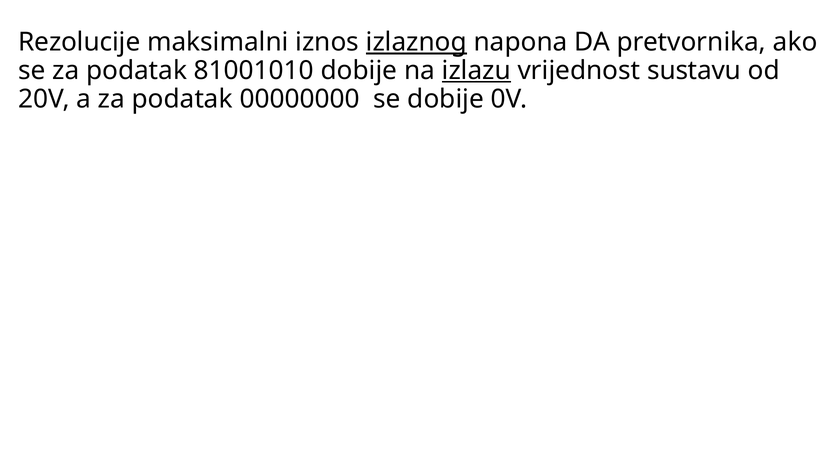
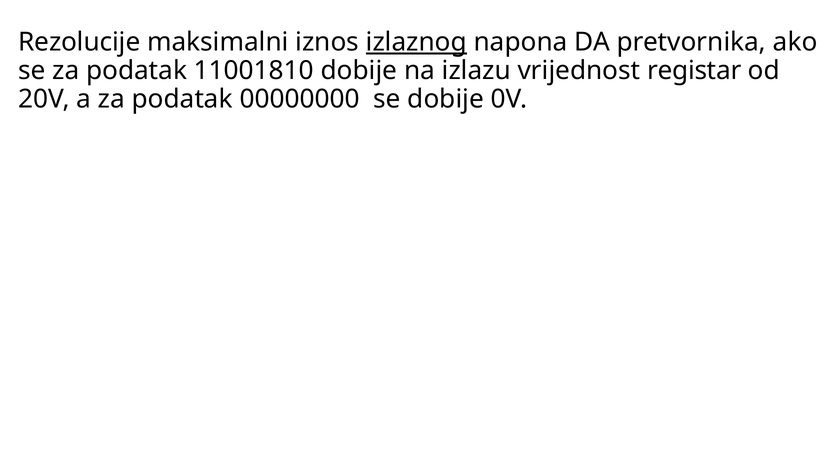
81001010: 81001010 -> 11001810
izlazu underline: present -> none
sustavu: sustavu -> registar
